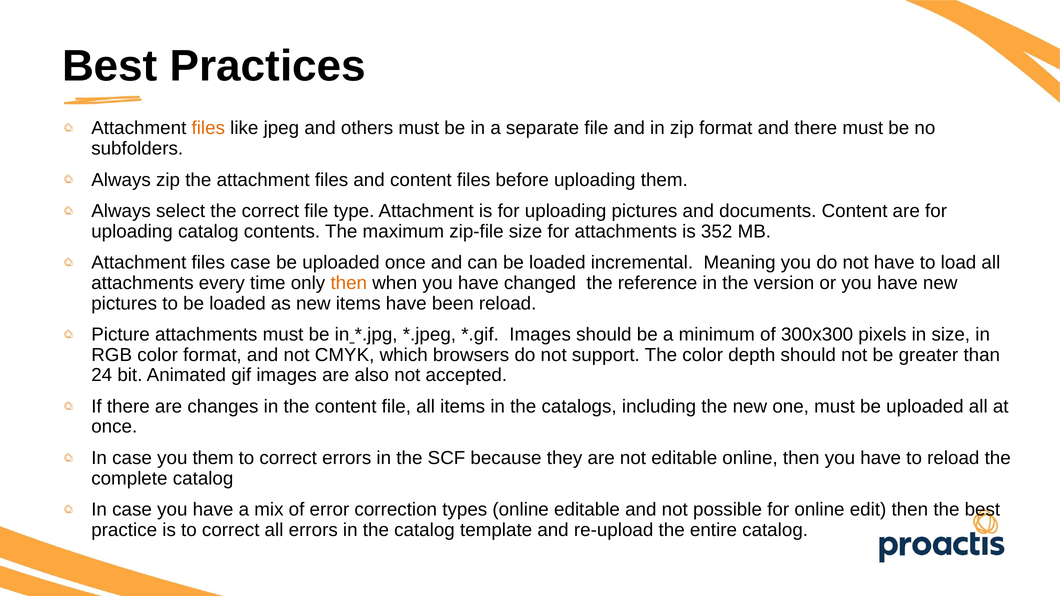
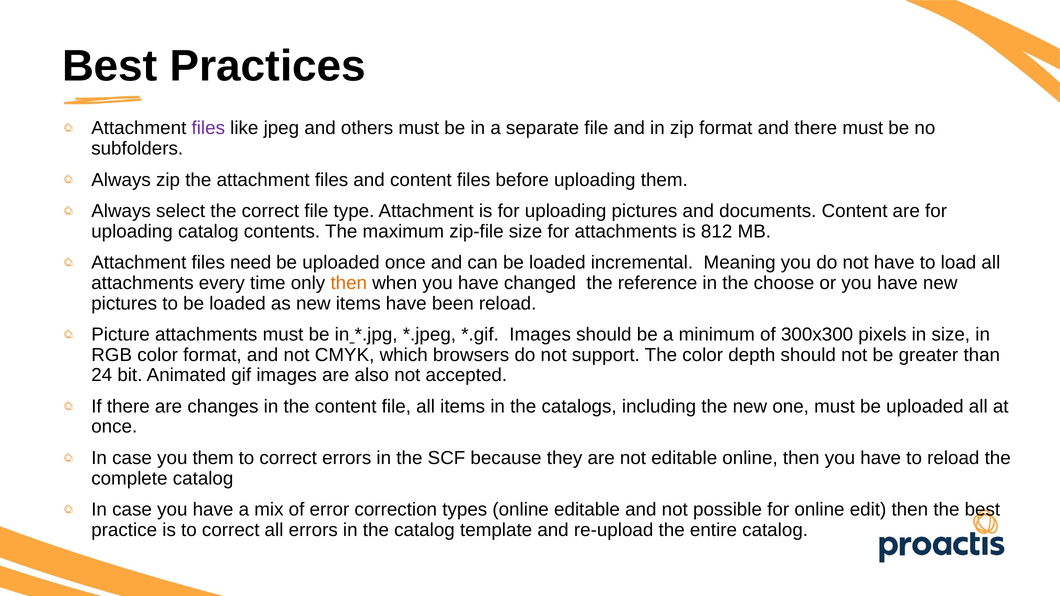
files at (208, 128) colour: orange -> purple
352: 352 -> 812
files case: case -> need
version: version -> choose
